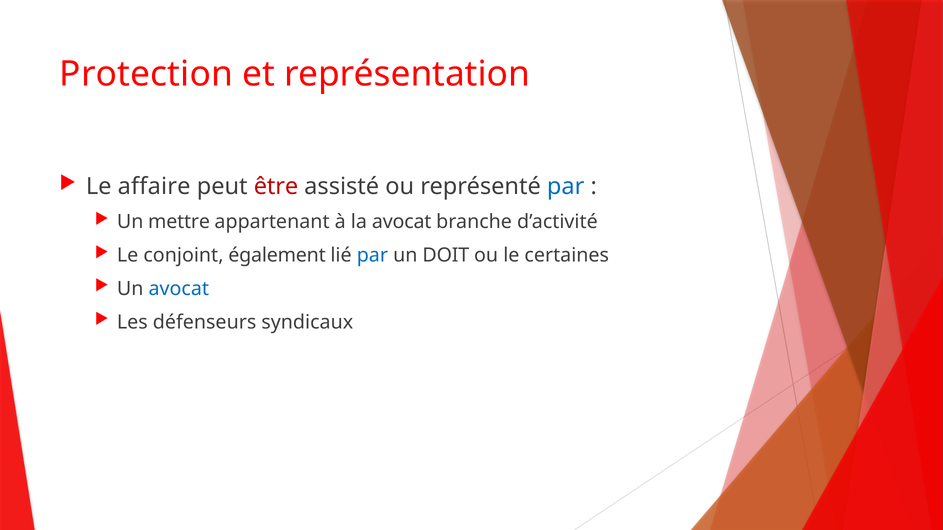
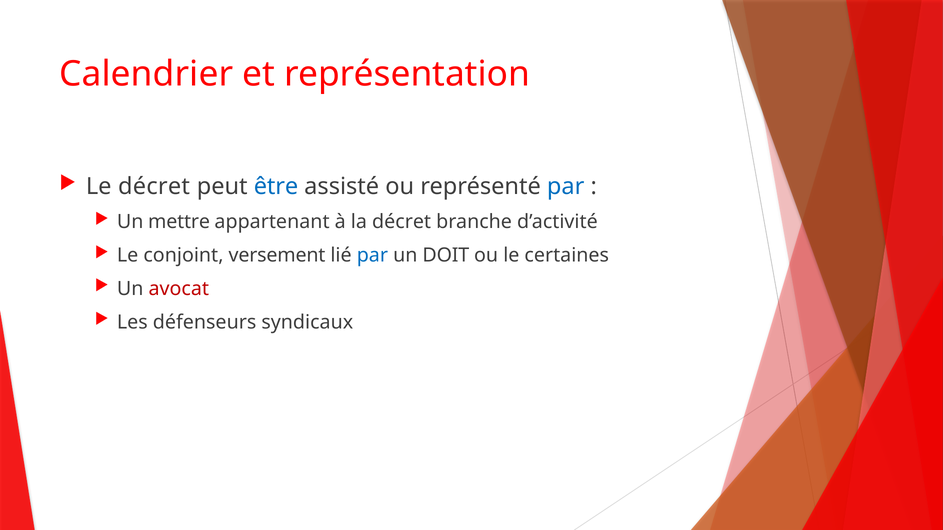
Protection: Protection -> Calendrier
Le affaire: affaire -> décret
être colour: red -> blue
la avocat: avocat -> décret
également: également -> versement
avocat at (179, 289) colour: blue -> red
